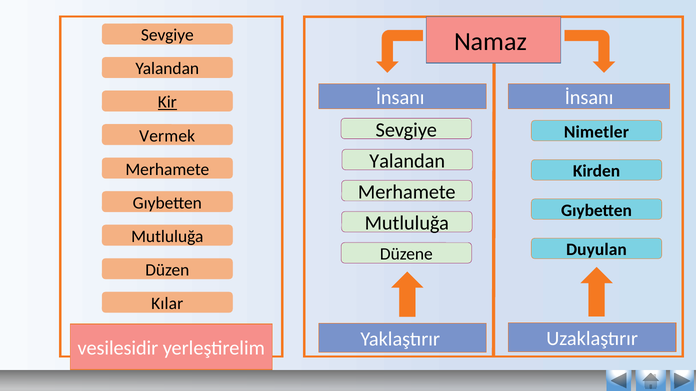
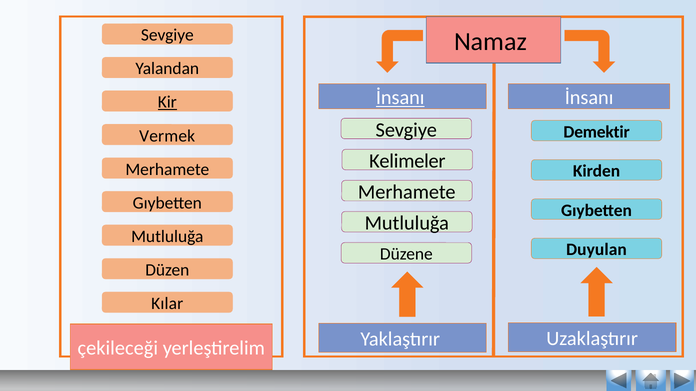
İnsanı at (400, 98) underline: none -> present
Nimetler: Nimetler -> Demektir
Yalandan at (407, 161): Yalandan -> Kelimeler
vesilesidir: vesilesidir -> çekileceği
